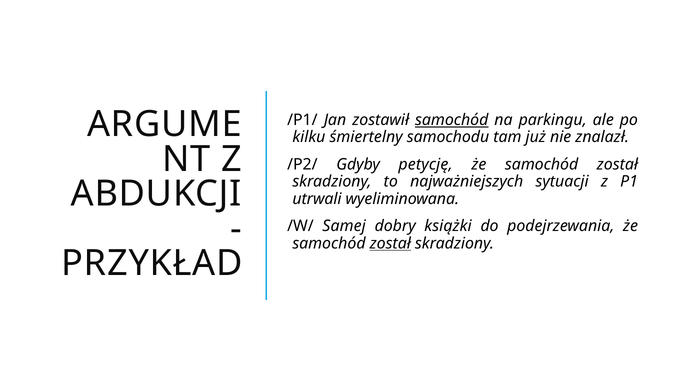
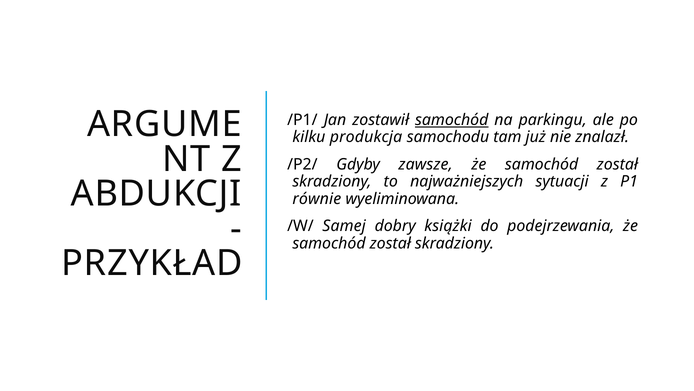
śmiertelny: śmiertelny -> produkcja
petycję: petycję -> zawsze
utrwali: utrwali -> równie
został at (390, 243) underline: present -> none
